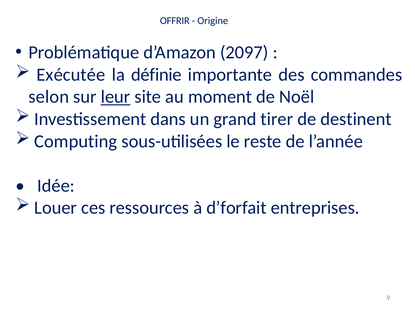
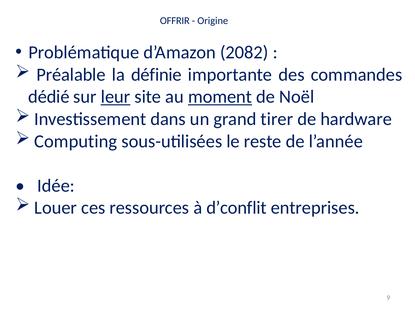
2097: 2097 -> 2082
Exécutée: Exécutée -> Préalable
selon: selon -> dédié
moment underline: none -> present
destinent: destinent -> hardware
d’forfait: d’forfait -> d’conflit
